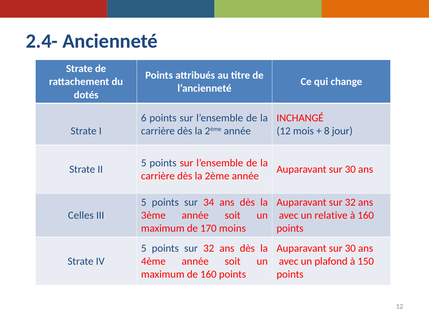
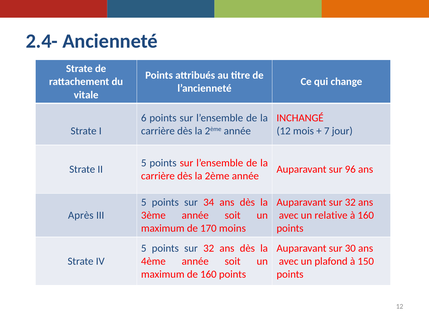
dotés: dotés -> vitale
8: 8 -> 7
30 at (350, 170): 30 -> 96
Celles: Celles -> Après
